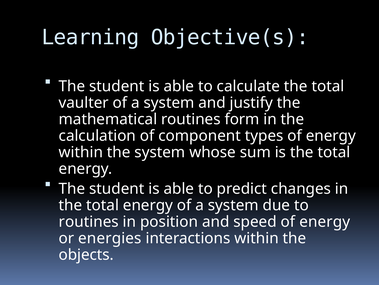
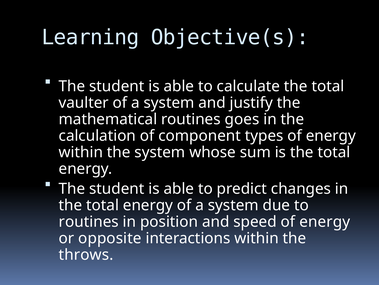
form: form -> goes
energies: energies -> opposite
objects: objects -> throws
